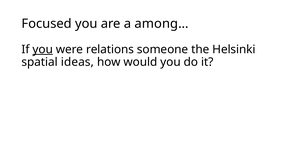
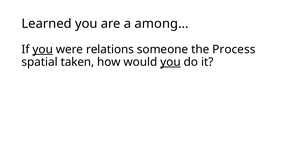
Focused: Focused -> Learned
Helsinki: Helsinki -> Process
ideas: ideas -> taken
you at (171, 62) underline: none -> present
